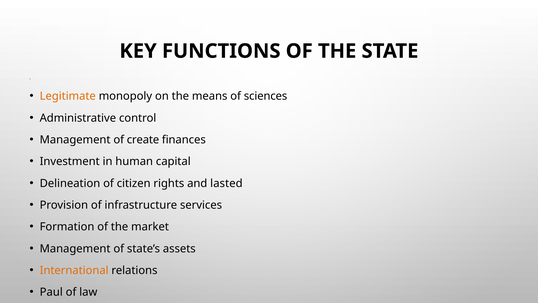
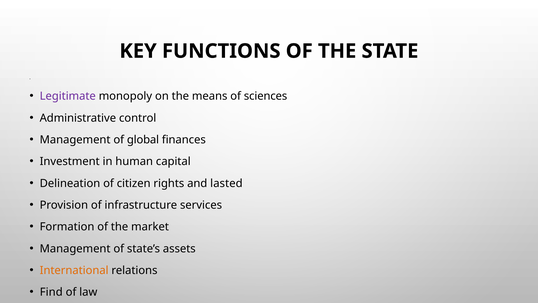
Legitimate colour: orange -> purple
create: create -> global
Paul: Paul -> Find
